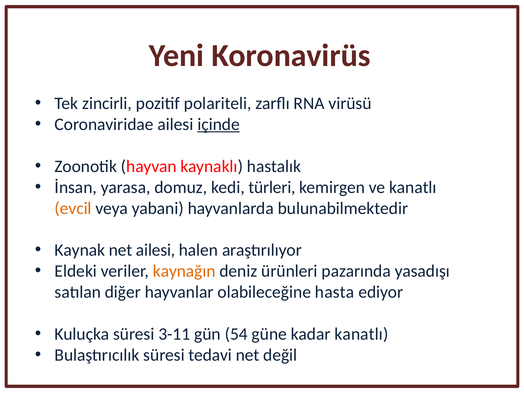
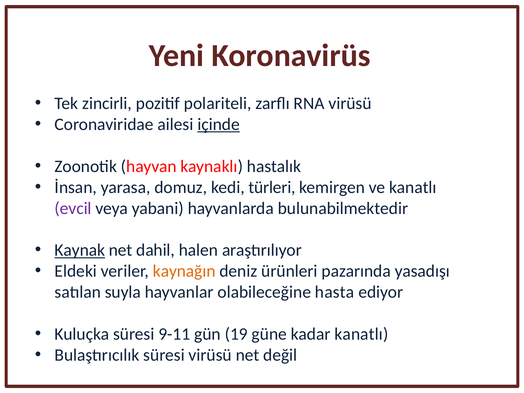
evcil colour: orange -> purple
Kaynak underline: none -> present
net ailesi: ailesi -> dahil
diğer: diğer -> suyla
3-11: 3-11 -> 9-11
54: 54 -> 19
süresi tedavi: tedavi -> virüsü
